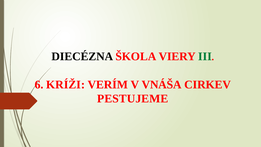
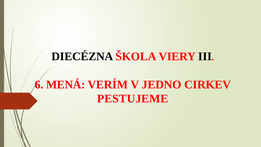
III colour: green -> black
KRÍŽI: KRÍŽI -> MENÁ
VNÁŠA: VNÁŠA -> JEDNO
